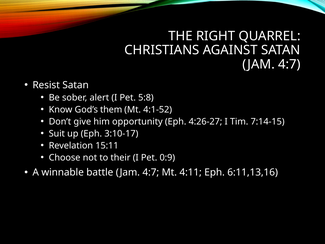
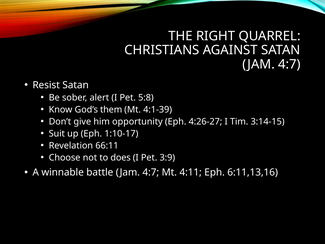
4:1-52: 4:1-52 -> 4:1-39
7:14-15: 7:14-15 -> 3:14-15
3:10-17: 3:10-17 -> 1:10-17
15:11: 15:11 -> 66:11
their: their -> does
0:9: 0:9 -> 3:9
